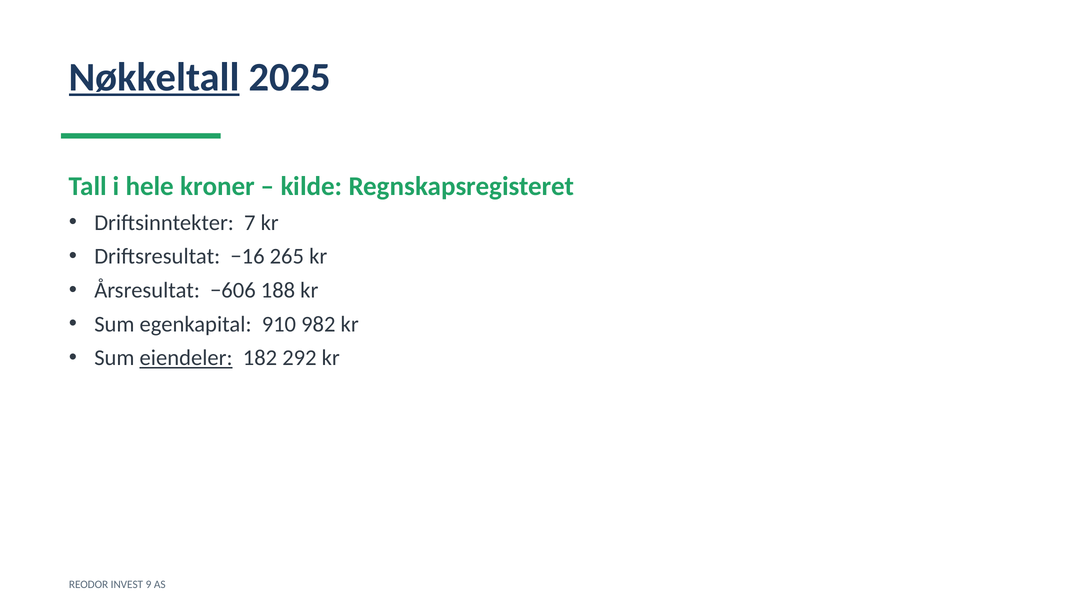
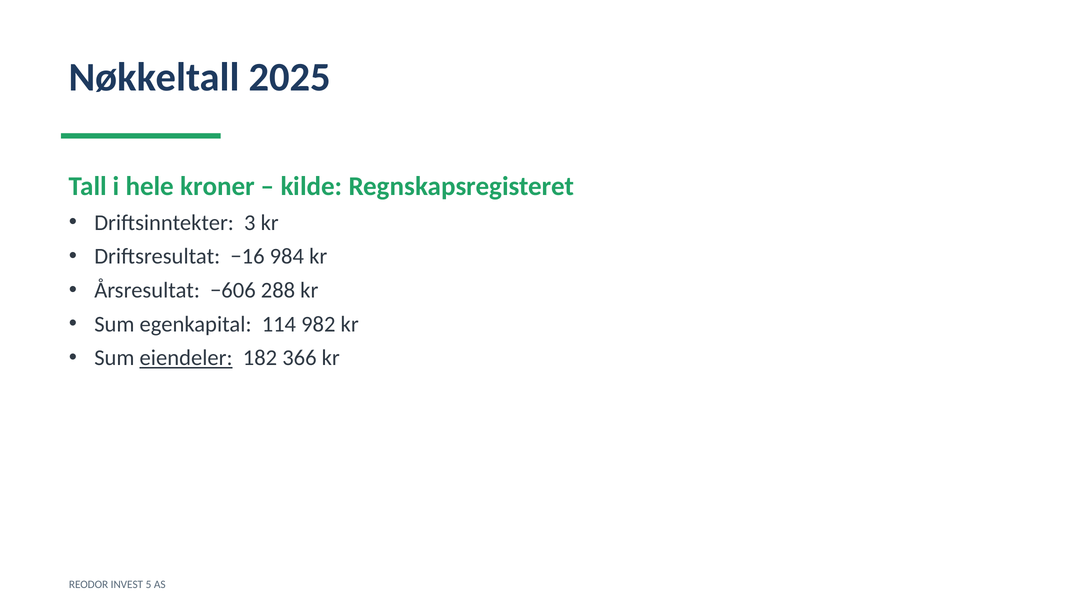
Nøkkeltall underline: present -> none
7: 7 -> 3
265: 265 -> 984
188: 188 -> 288
910: 910 -> 114
292: 292 -> 366
9: 9 -> 5
